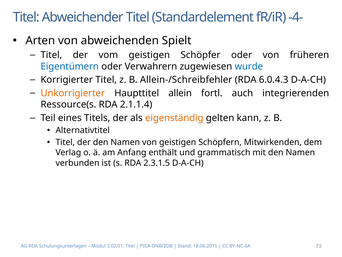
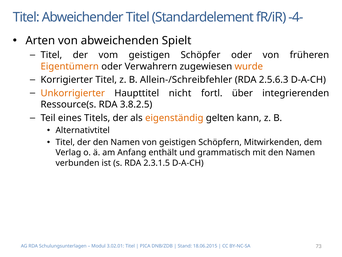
Eigentümern colour: blue -> orange
wurde colour: blue -> orange
6.0.4.3: 6.0.4.3 -> 2.5.6.3
allein: allein -> nicht
auch: auch -> über
2.1.1.4: 2.1.1.4 -> 3.8.2.5
